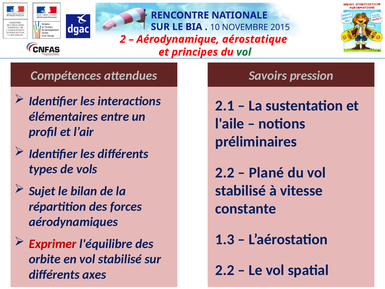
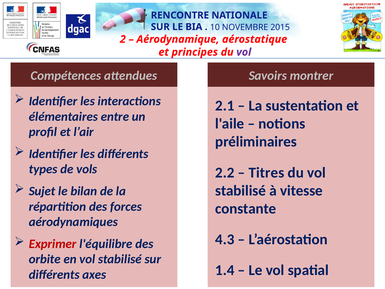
vol at (244, 52) colour: green -> purple
pression: pression -> montrer
Plané: Plané -> Titres
1.3: 1.3 -> 4.3
2.2 at (225, 270): 2.2 -> 1.4
